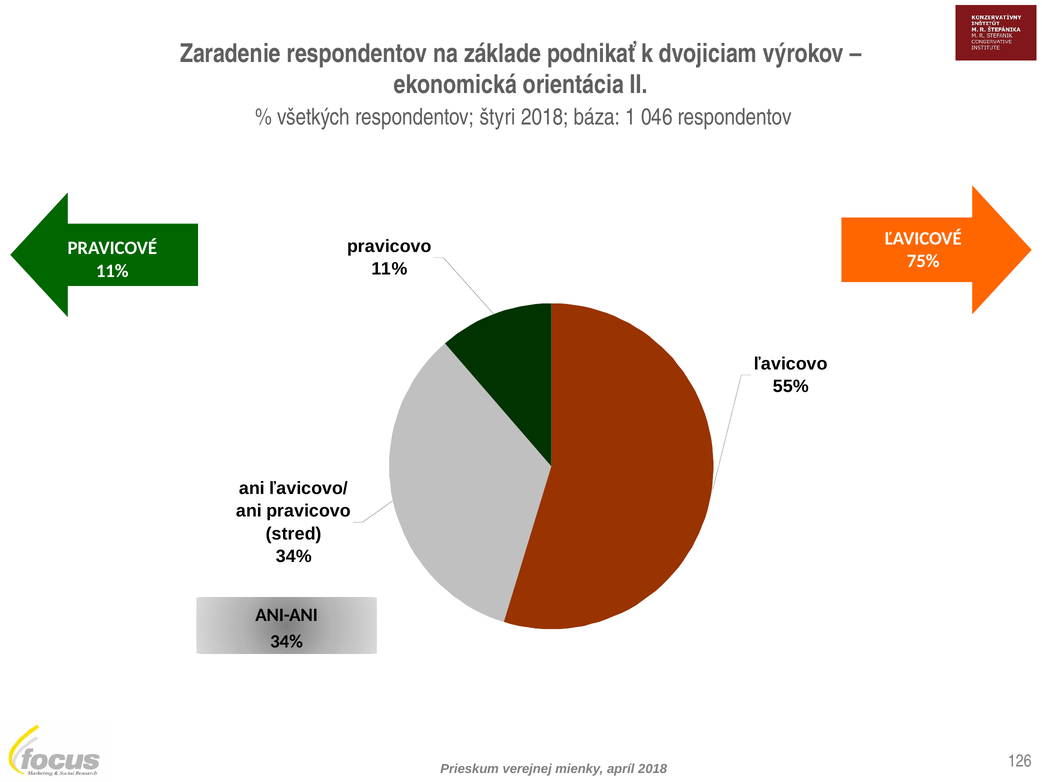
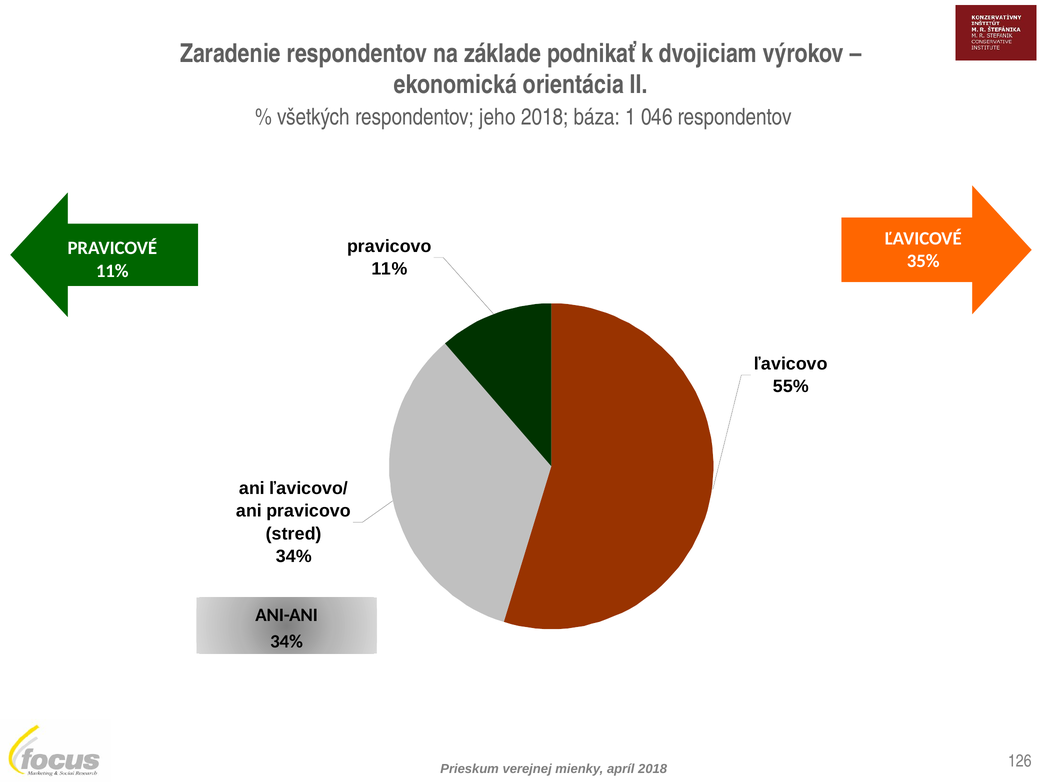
štyri: štyri -> jeho
75%: 75% -> 35%
